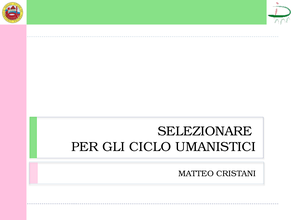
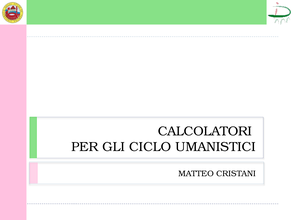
SELEZIONARE: SELEZIONARE -> CALCOLATORI
